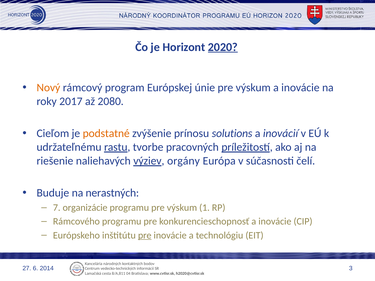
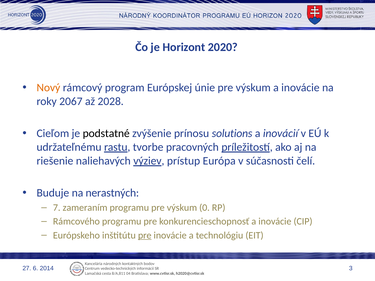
2020 underline: present -> none
2017: 2017 -> 2067
2080: 2080 -> 2028
podstatné colour: orange -> black
orgány: orgány -> prístup
organizácie: organizácie -> zameraním
1: 1 -> 0
